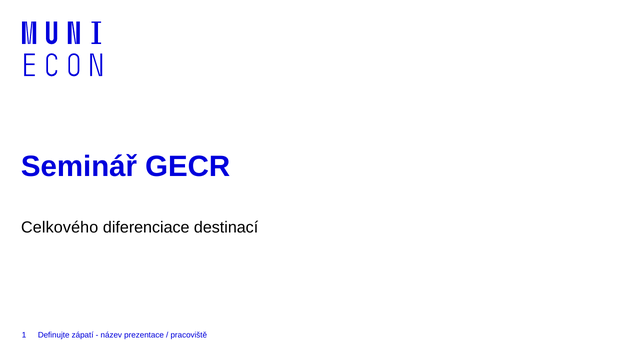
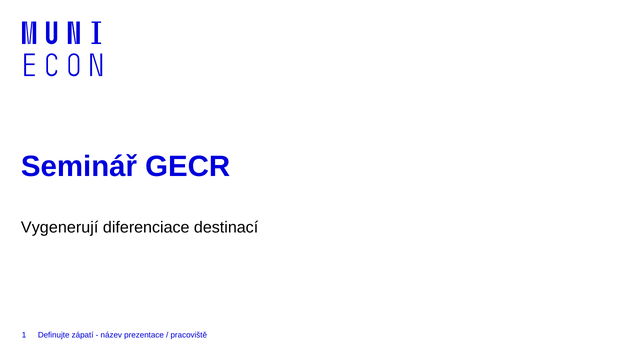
Celkového: Celkového -> Vygenerují
